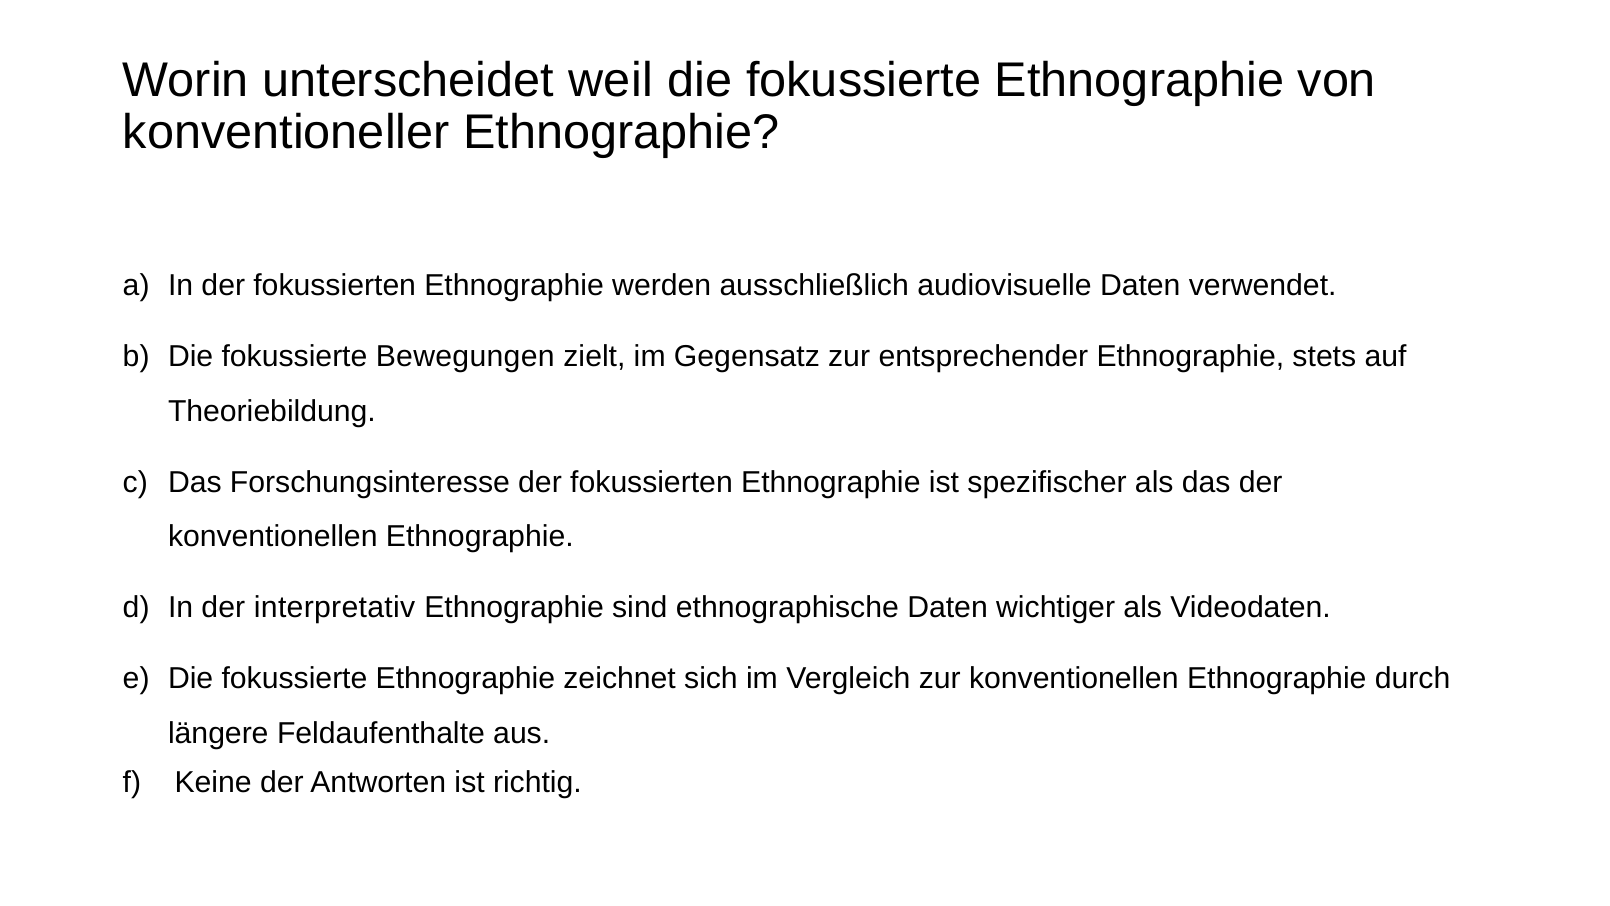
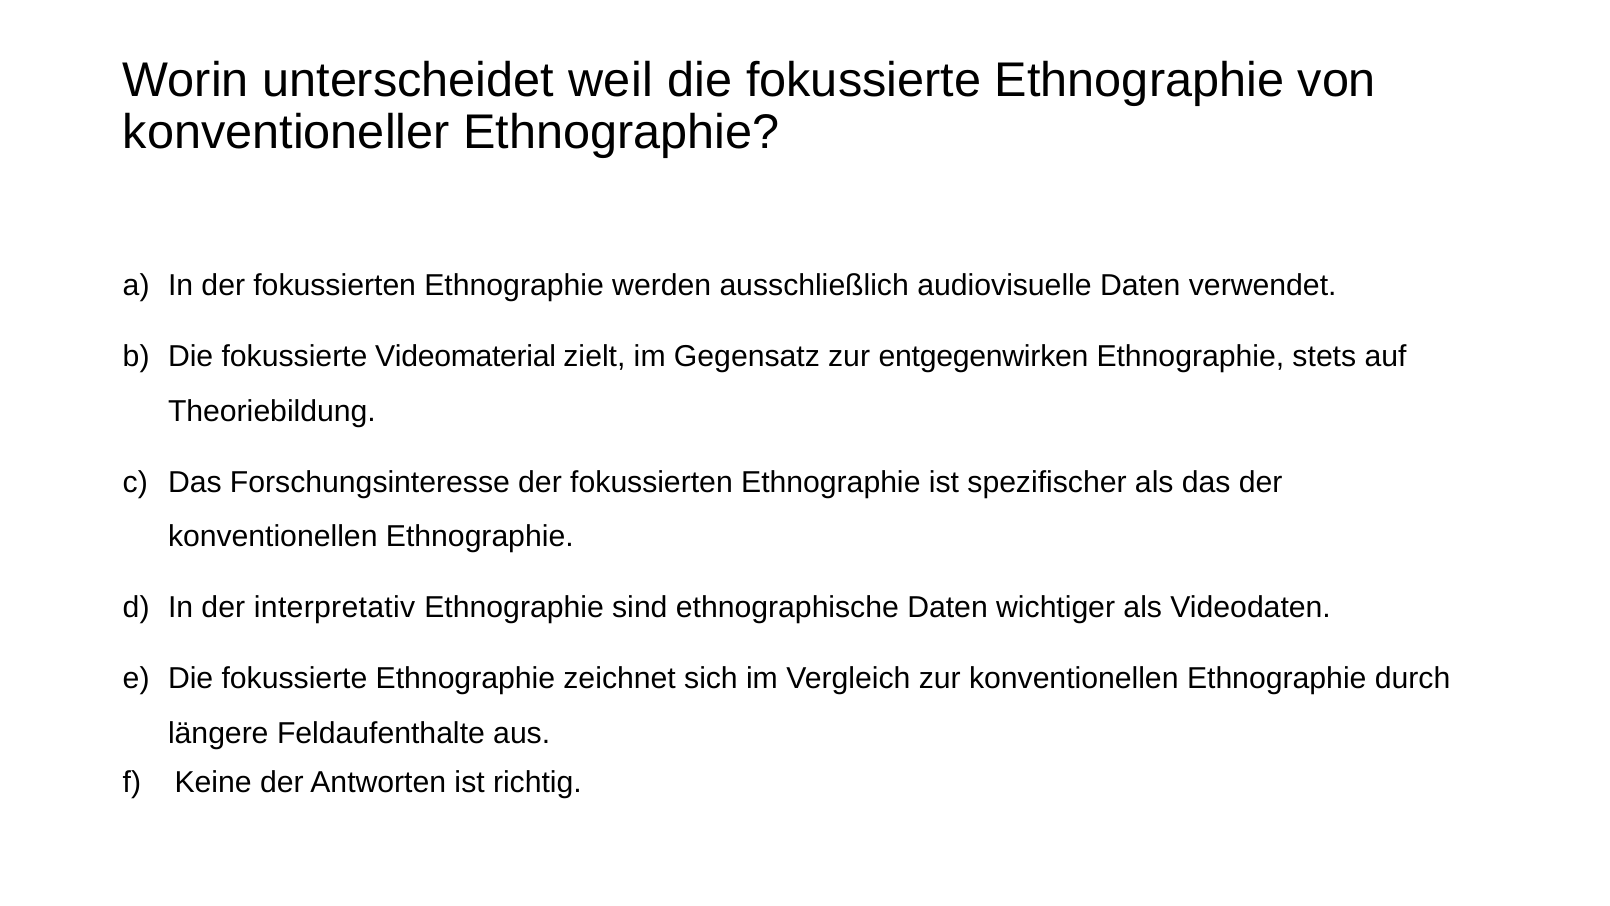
Bewegungen: Bewegungen -> Videomaterial
entsprechender: entsprechender -> entgegenwirken
